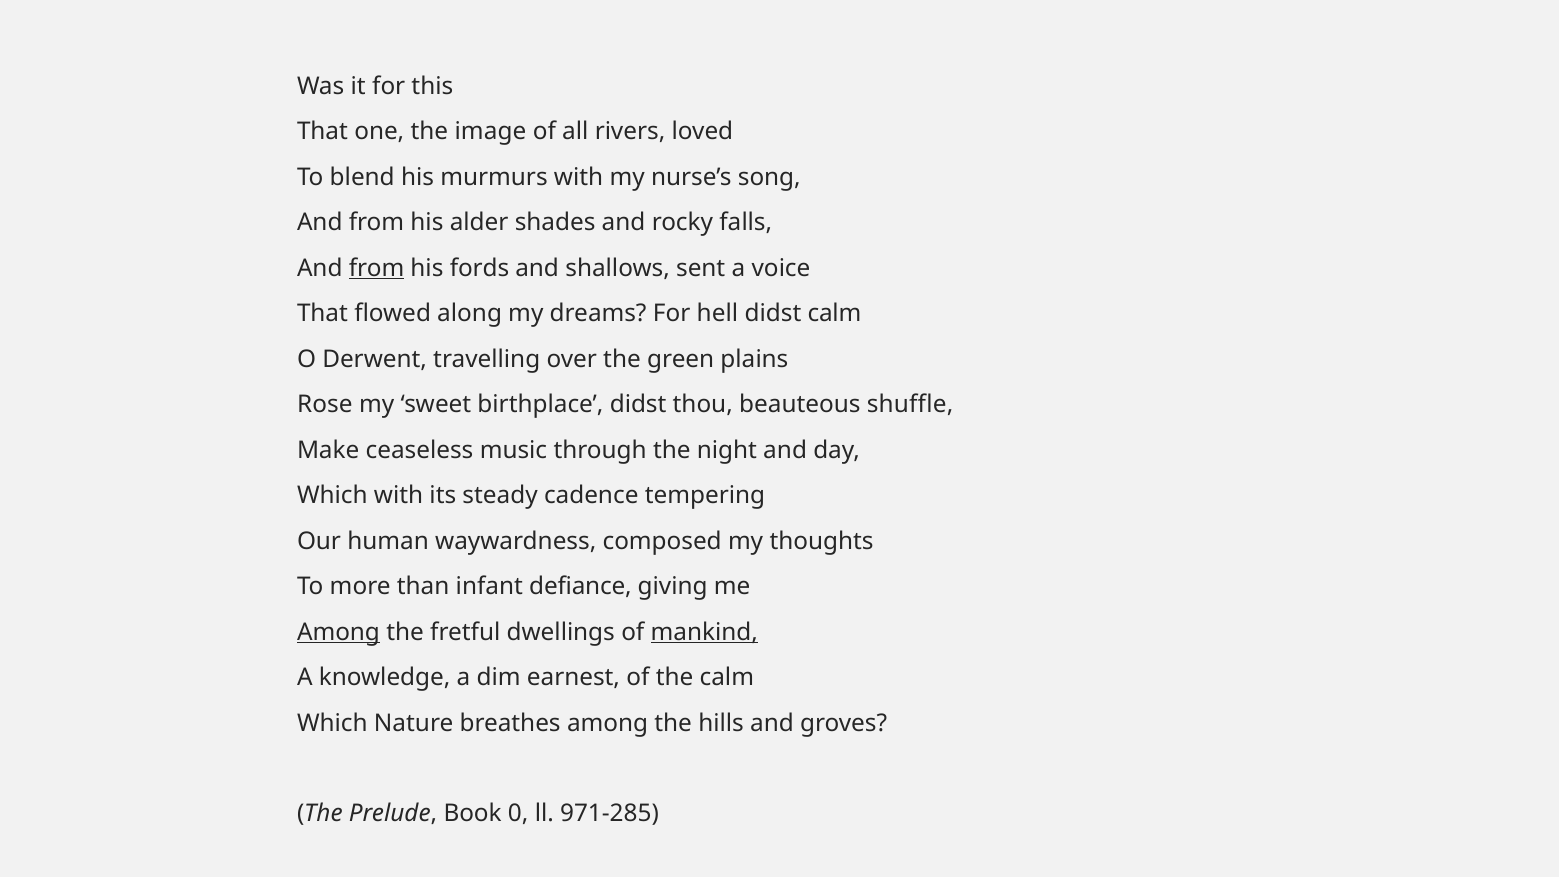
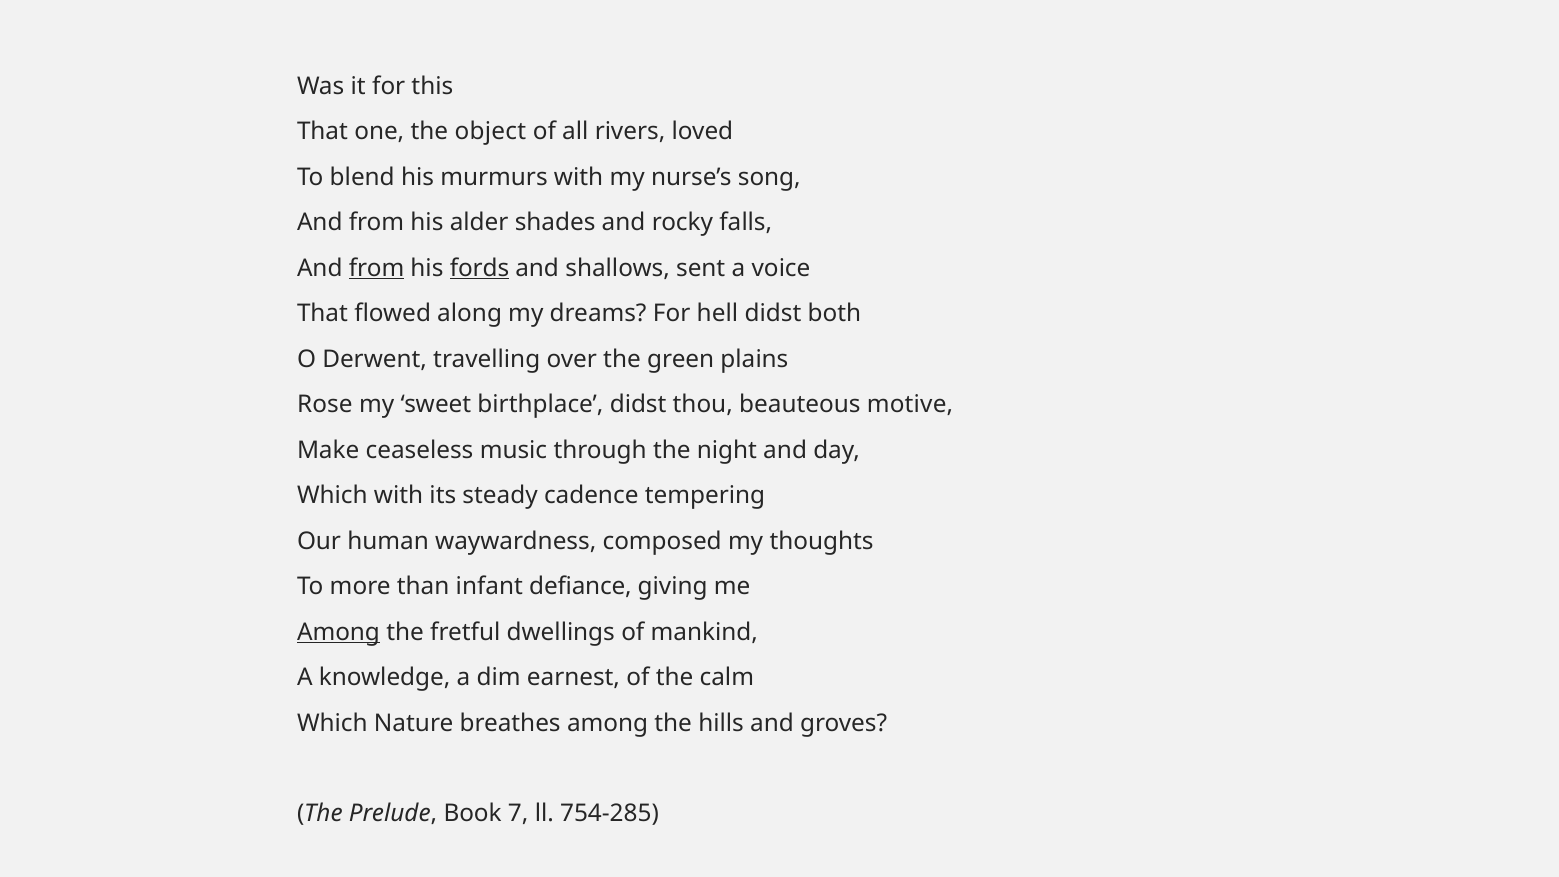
image: image -> object
fords underline: none -> present
didst calm: calm -> both
shuffle: shuffle -> motive
mankind underline: present -> none
0: 0 -> 7
971-285: 971-285 -> 754-285
